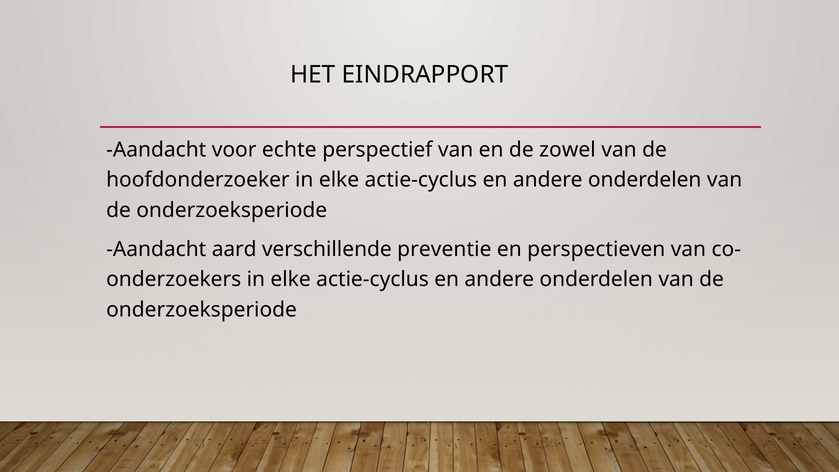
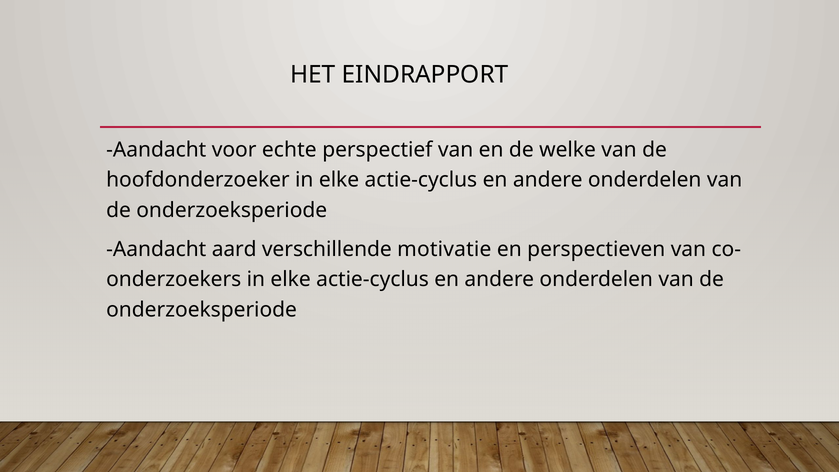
zowel: zowel -> welke
preventie: preventie -> motivatie
